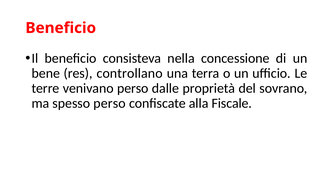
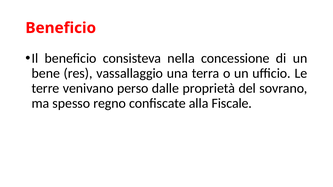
controllano: controllano -> vassallaggio
spesso perso: perso -> regno
